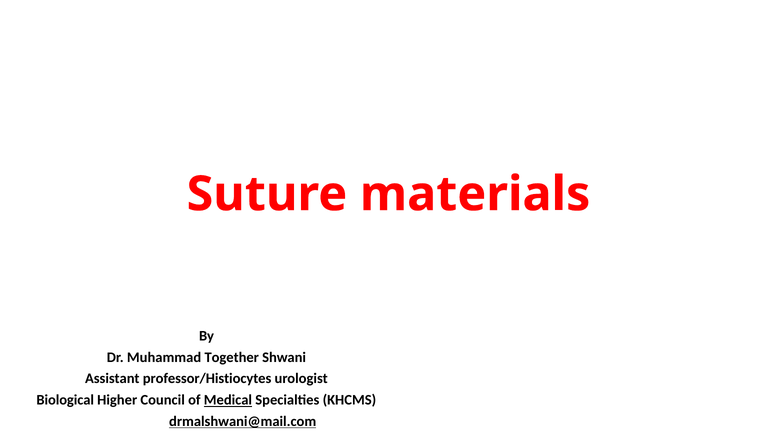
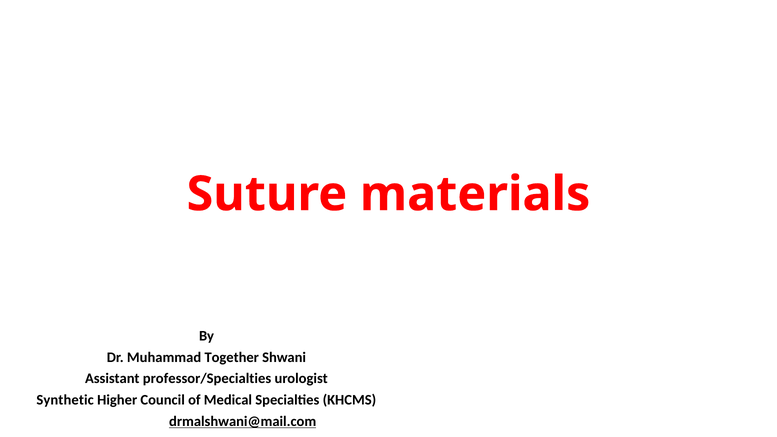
professor/Histiocytes: professor/Histiocytes -> professor/Specialties
Biological: Biological -> Synthetic
Medical underline: present -> none
